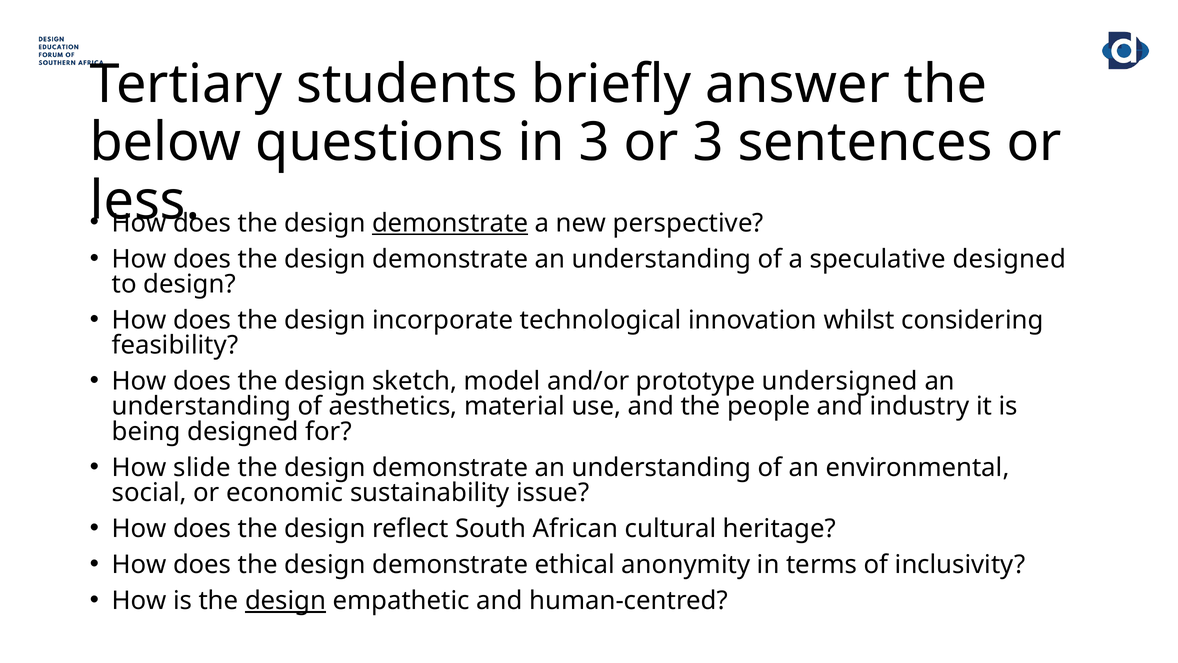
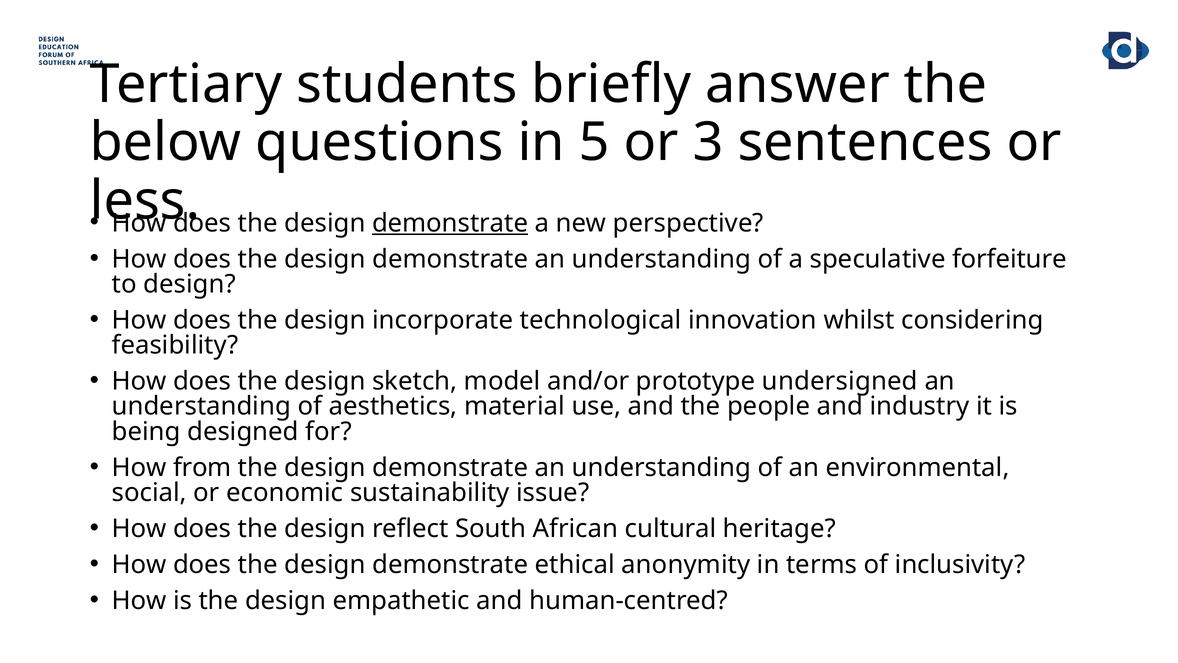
in 3: 3 -> 5
speculative designed: designed -> forfeiture
slide: slide -> from
design at (286, 601) underline: present -> none
